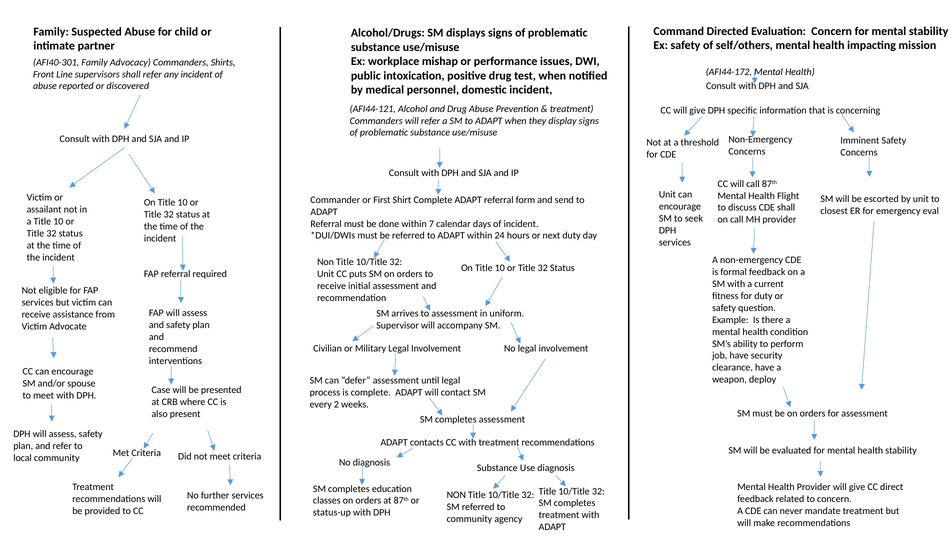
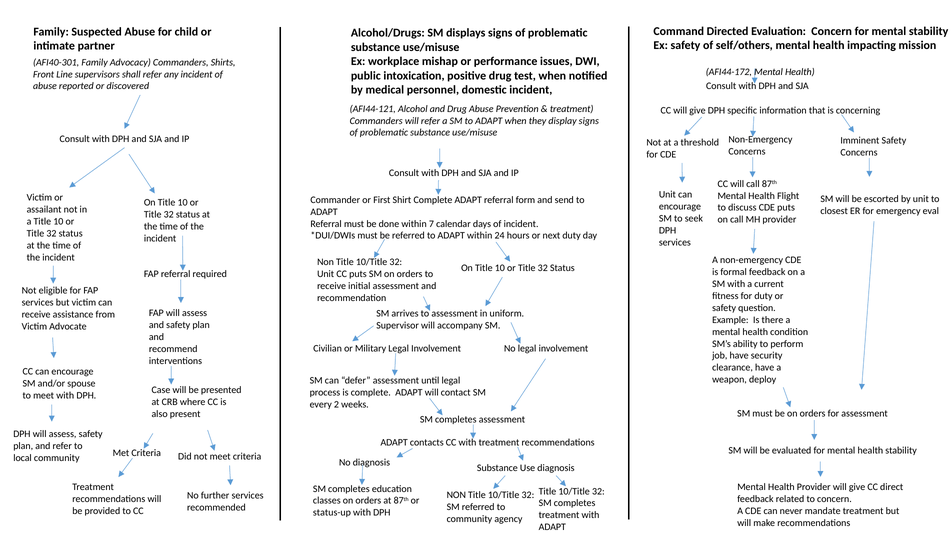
CDE shall: shall -> puts
